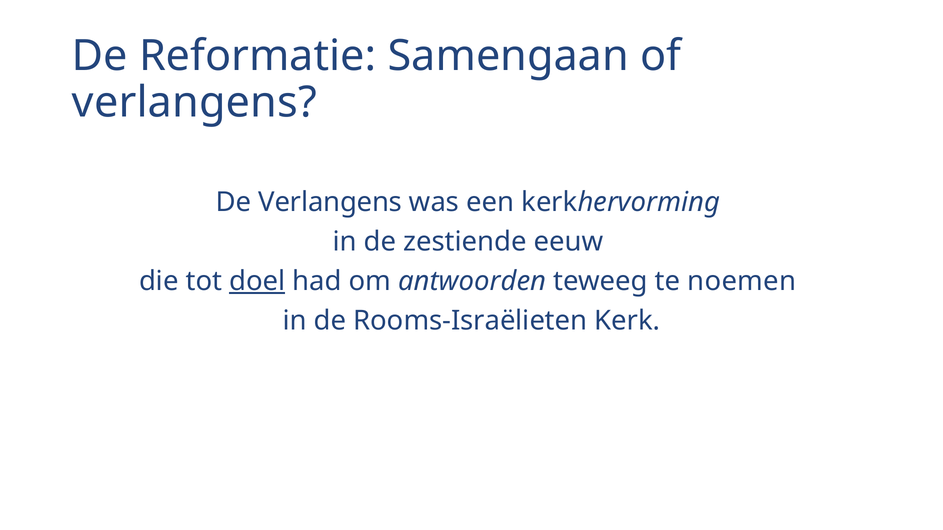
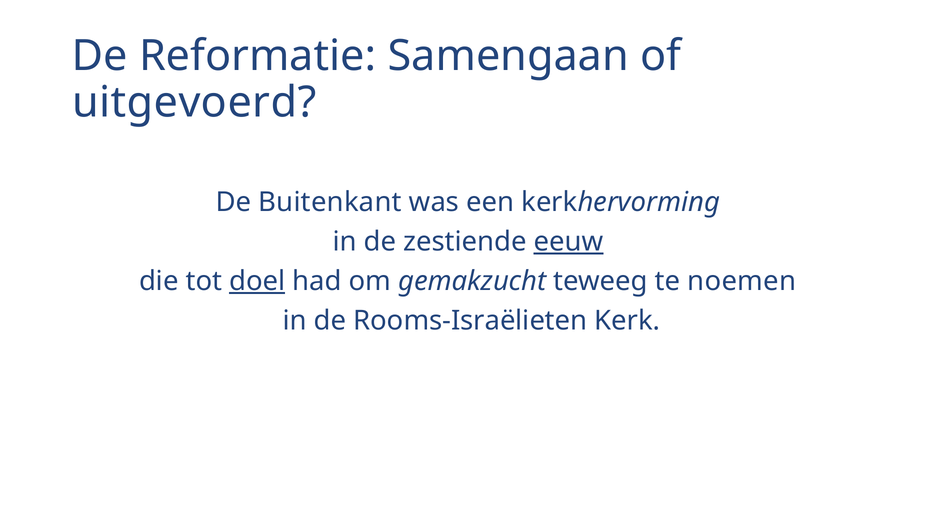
verlangens at (194, 103): verlangens -> uitgevoerd
De Verlangens: Verlangens -> Buitenkant
eeuw underline: none -> present
antwoorden: antwoorden -> gemakzucht
